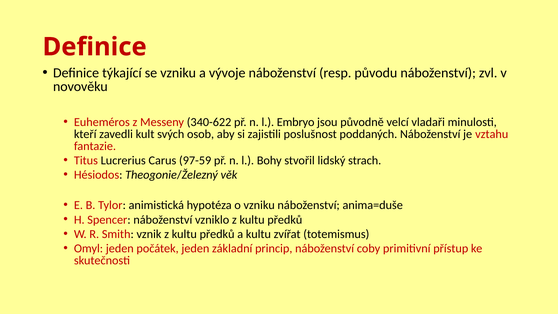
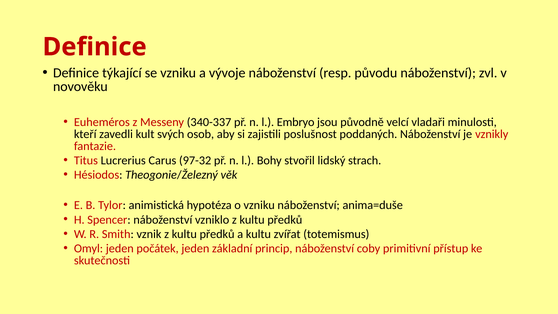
340-622: 340-622 -> 340-337
vztahu: vztahu -> vznikly
97-59: 97-59 -> 97-32
